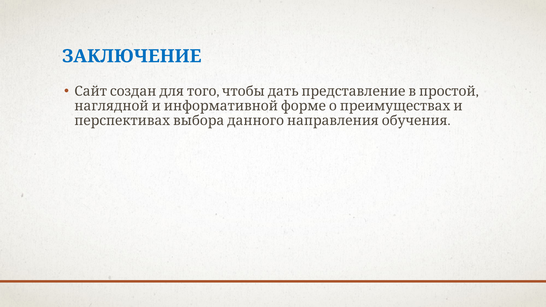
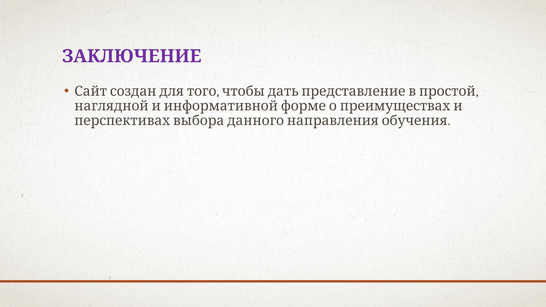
ЗАКЛЮЧЕНИЕ colour: blue -> purple
